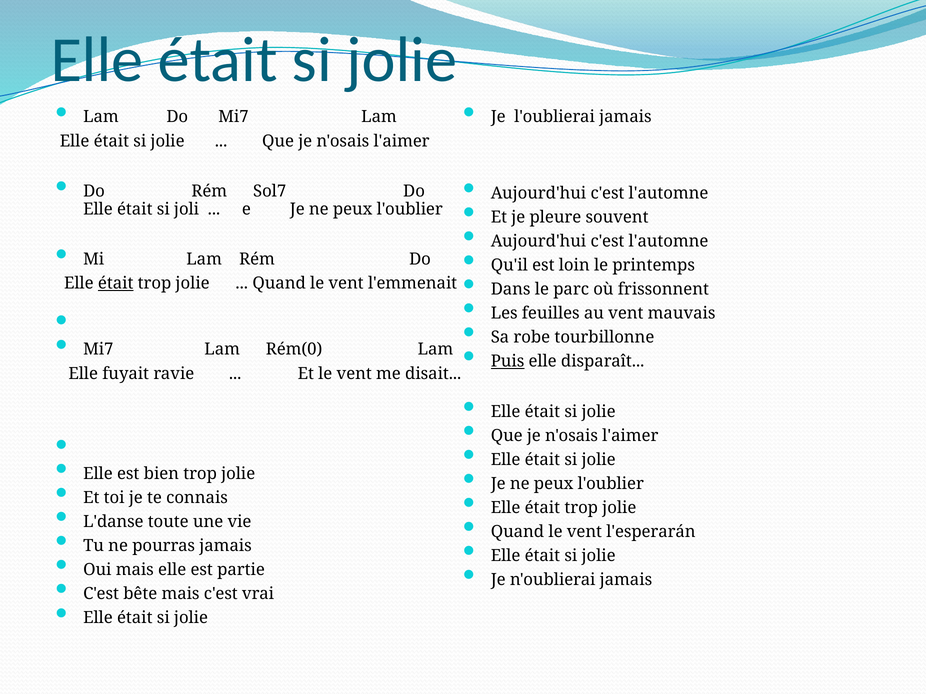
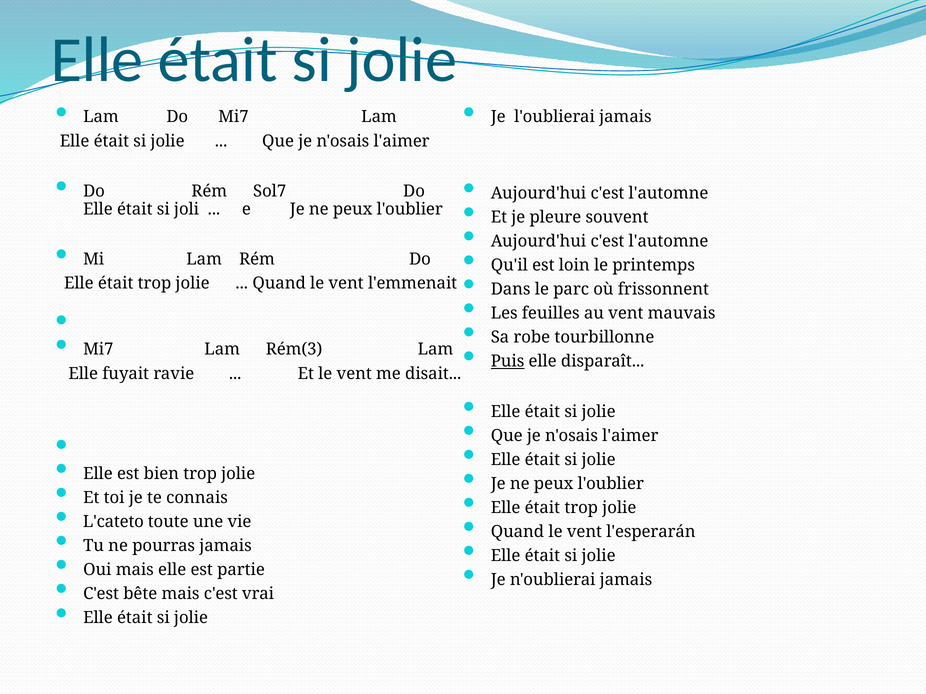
était at (116, 284) underline: present -> none
Rém(0: Rém(0 -> Rém(3
L'danse: L'danse -> L'cateto
